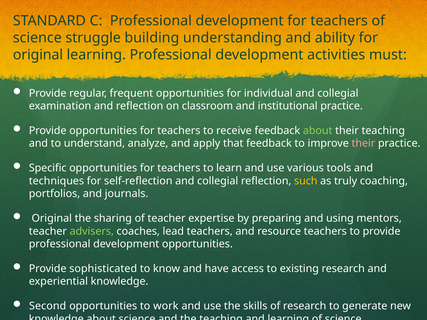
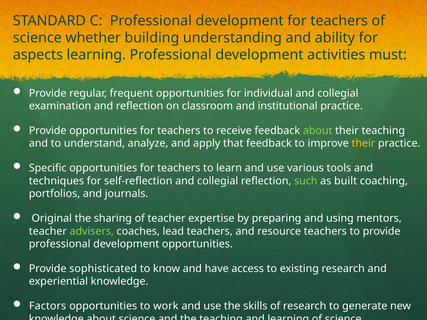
struggle: struggle -> whether
original at (38, 55): original -> aspects
their at (363, 144) colour: pink -> yellow
such colour: yellow -> light green
truly: truly -> built
Second: Second -> Factors
